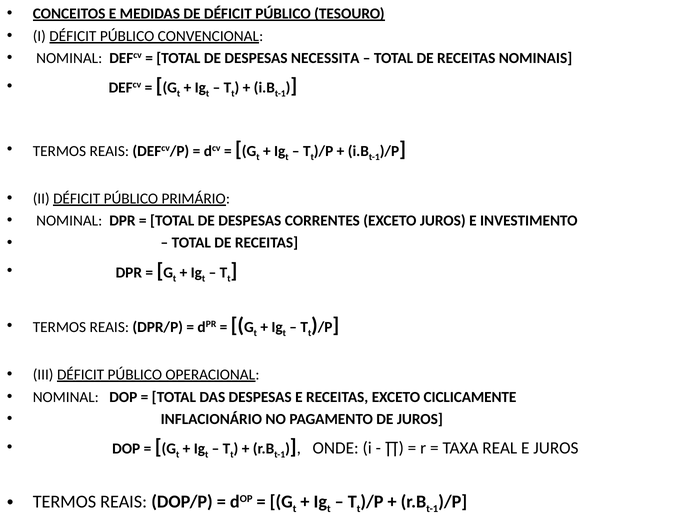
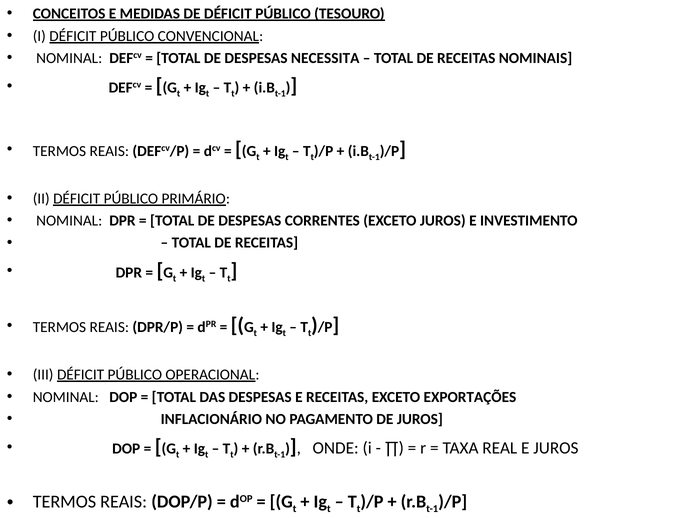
CICLICAMENTE: CICLICAMENTE -> EXPORTAÇÕES
